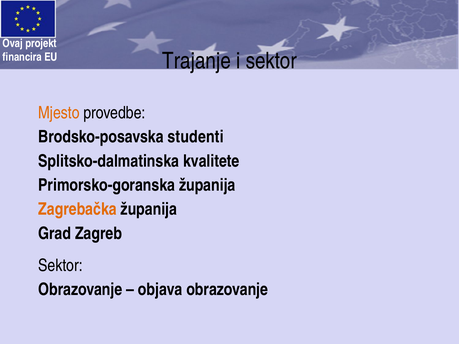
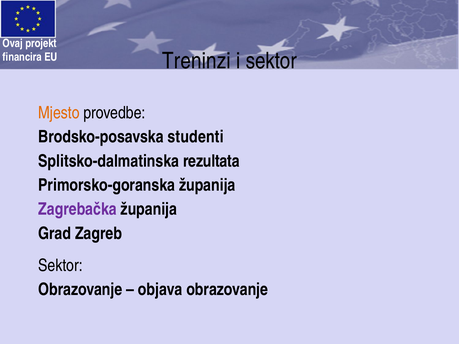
Trajanje: Trajanje -> Treninzi
kvalitete: kvalitete -> rezultata
Zagrebačka colour: orange -> purple
